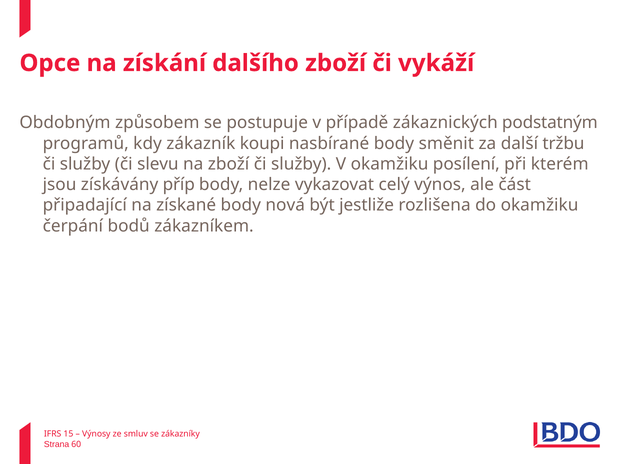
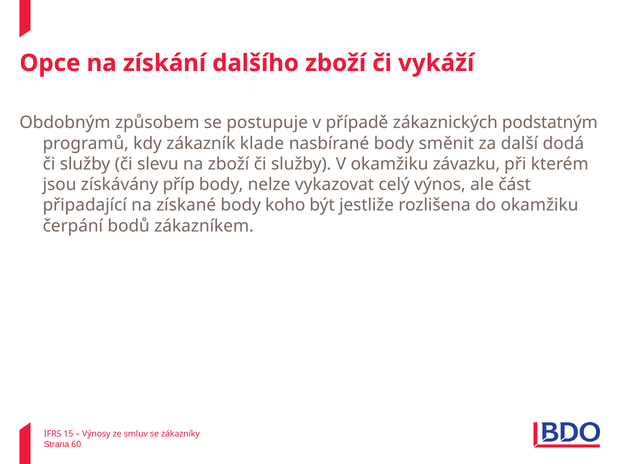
koupi: koupi -> klade
tržbu: tržbu -> dodá
posílení: posílení -> závazku
nová: nová -> koho
